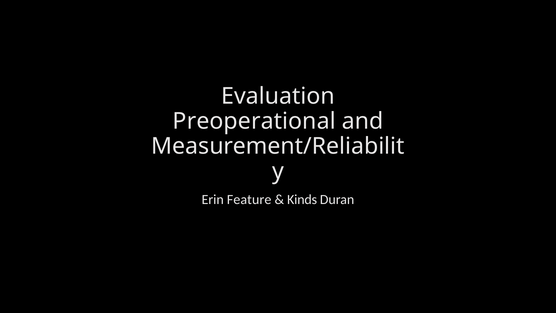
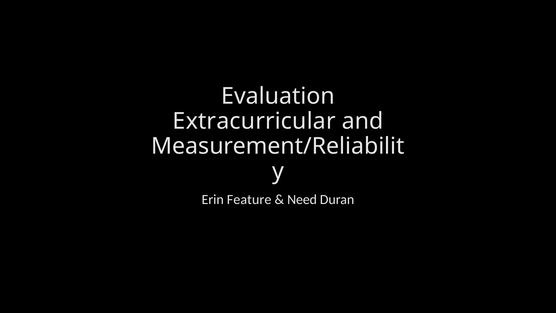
Preoperational: Preoperational -> Extracurricular
Kinds: Kinds -> Need
